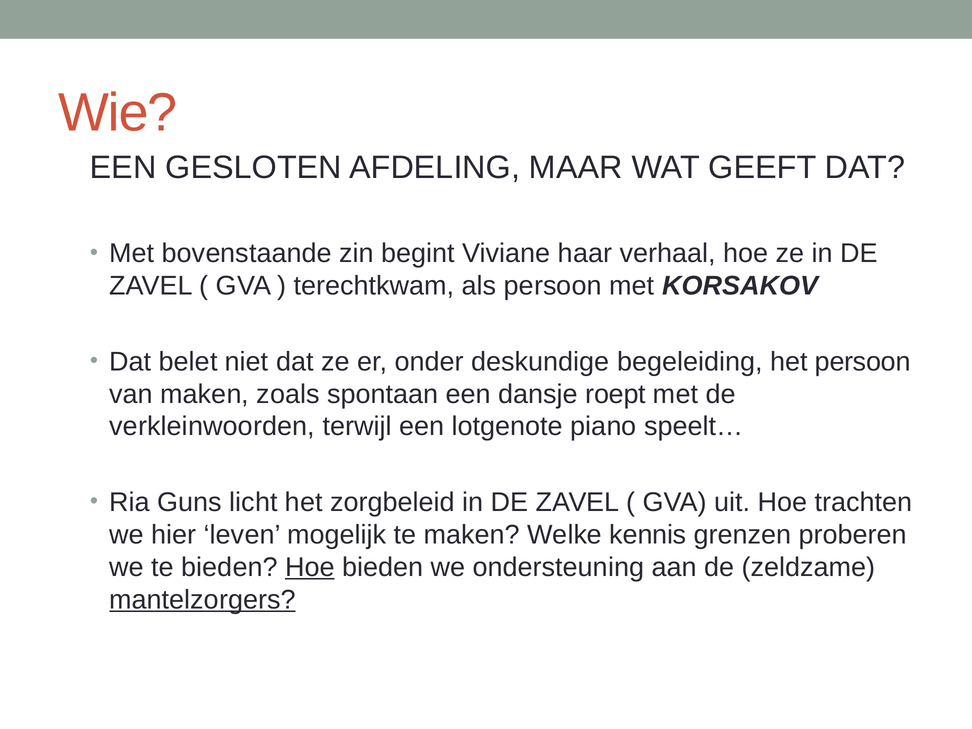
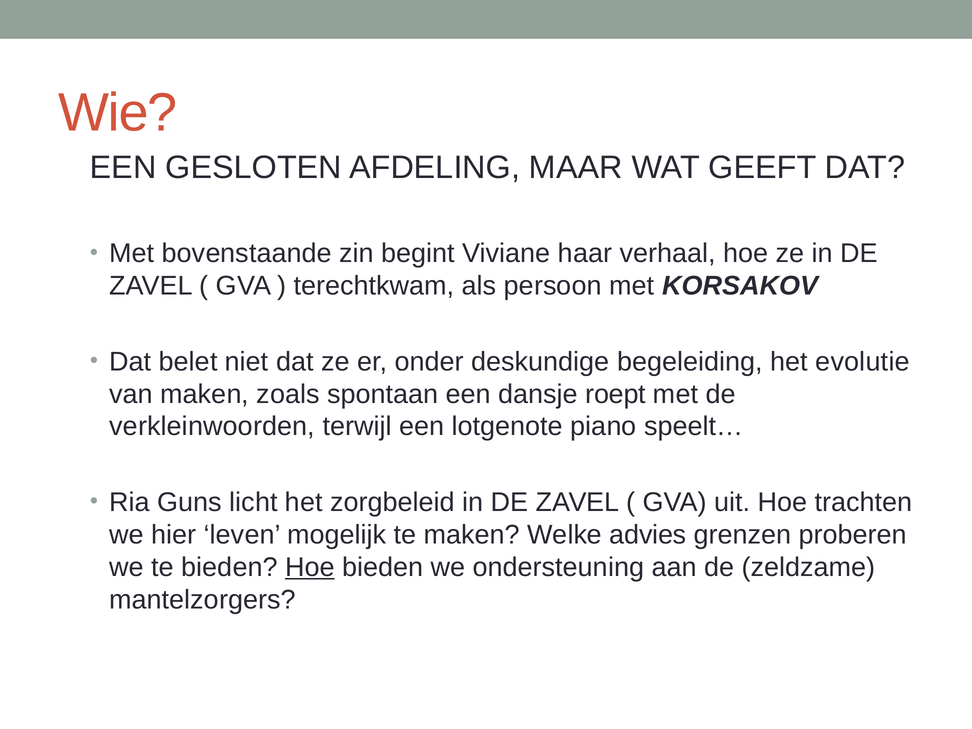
het persoon: persoon -> evolutie
kennis: kennis -> advies
mantelzorgers underline: present -> none
